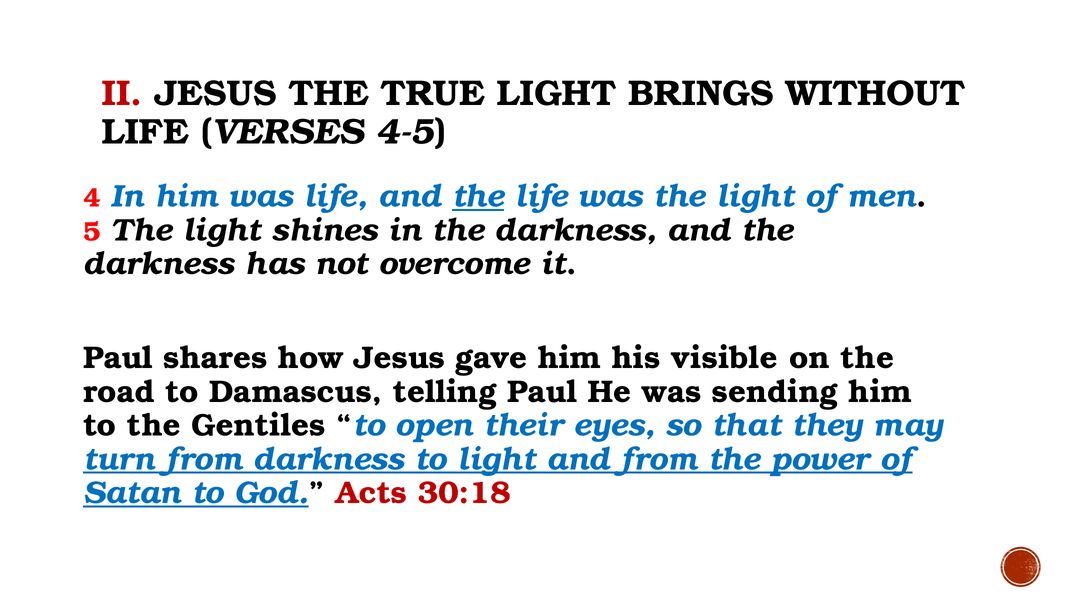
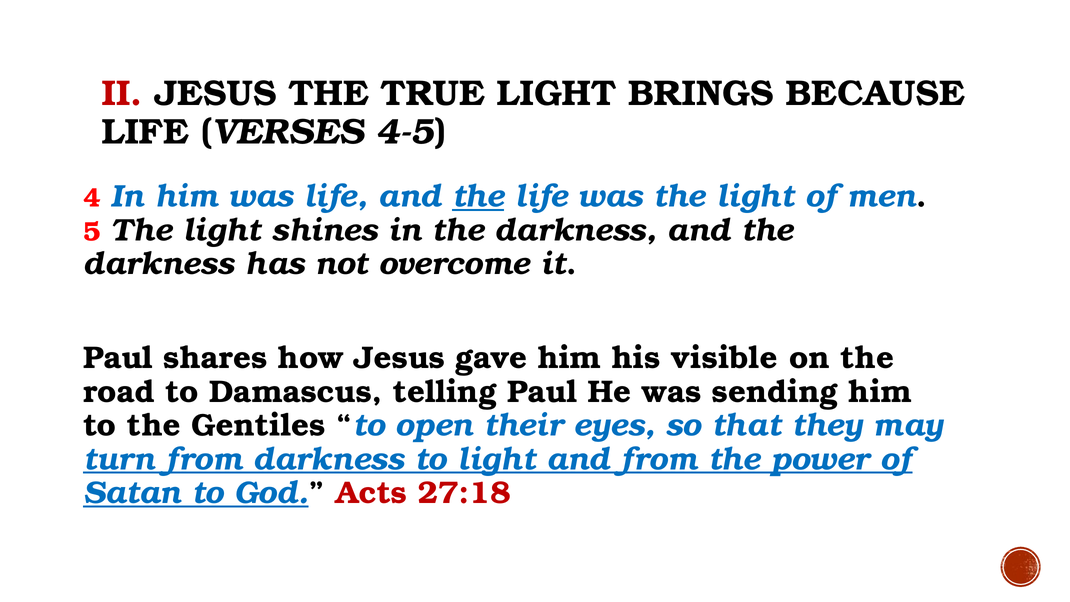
WITHOUT: WITHOUT -> BECAUSE
30:18: 30:18 -> 27:18
